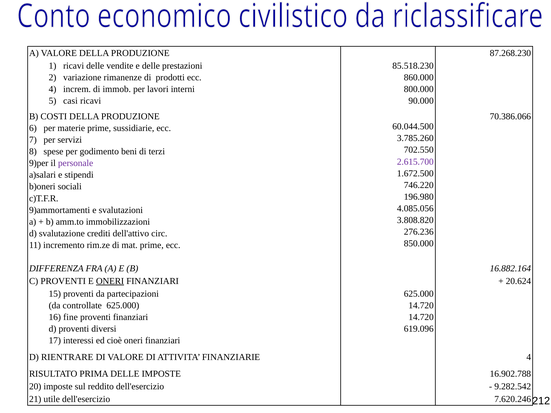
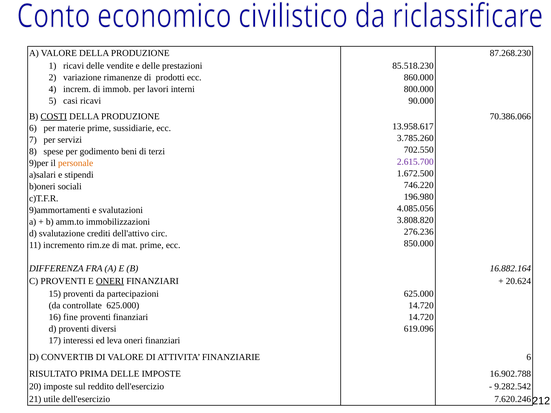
COSTI underline: none -> present
60.044.500: 60.044.500 -> 13.958.617
personale colour: purple -> orange
cioè: cioè -> leva
RIENTRARE: RIENTRARE -> CONVERTIB
FINANZIARIE 4: 4 -> 6
